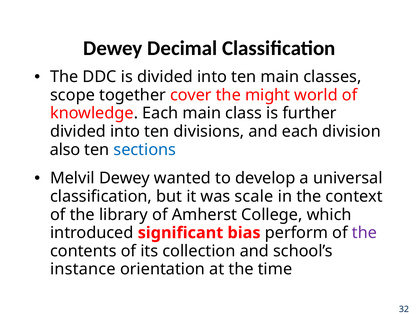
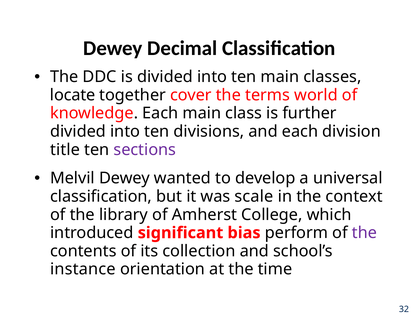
scope: scope -> locate
might: might -> terms
also: also -> title
sections colour: blue -> purple
